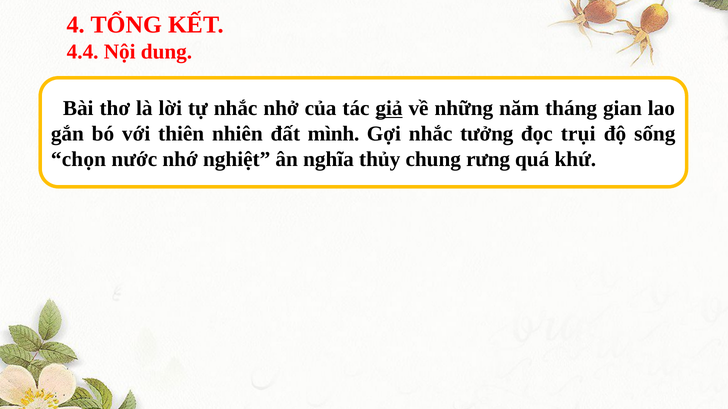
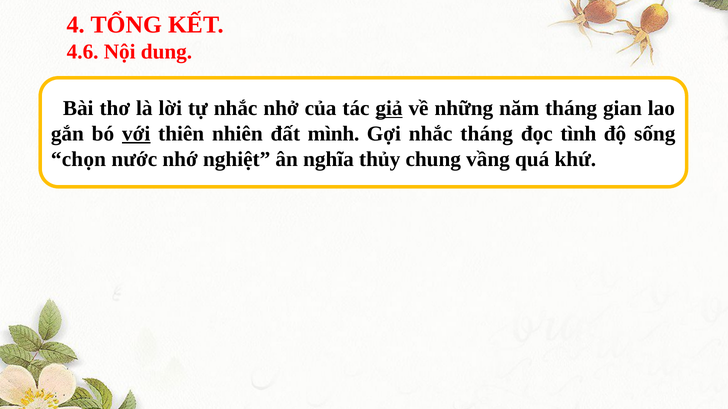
4.4: 4.4 -> 4.6
với underline: none -> present
nhắc tưởng: tưởng -> tháng
trụi: trụi -> tình
rưng: rưng -> vầng
